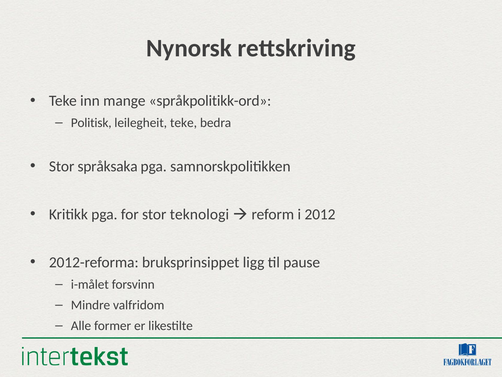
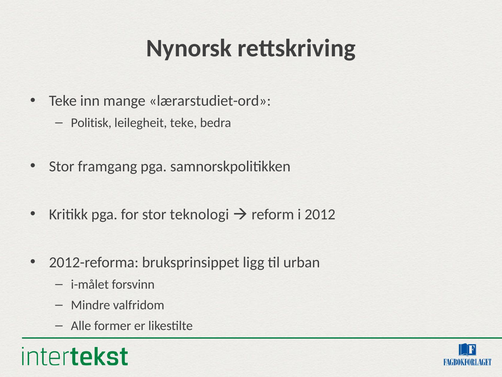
språkpolitikk-ord: språkpolitikk-ord -> lærarstudiet-ord
språksaka: språksaka -> framgang
pause: pause -> urban
